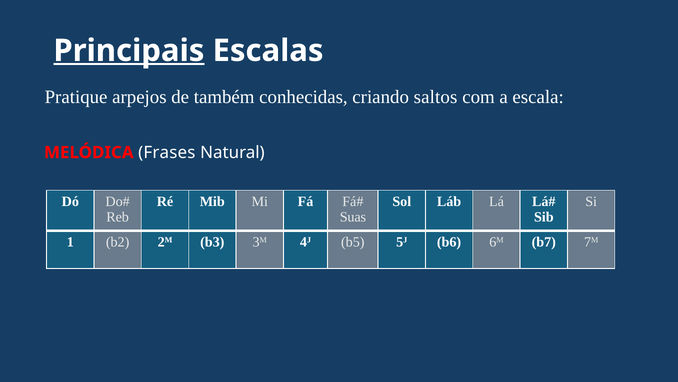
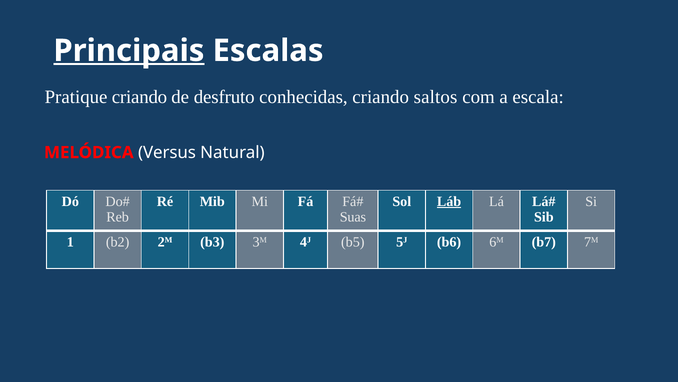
Pratique arpejos: arpejos -> criando
também: também -> desfruto
Frases: Frases -> Versus
Láb underline: none -> present
